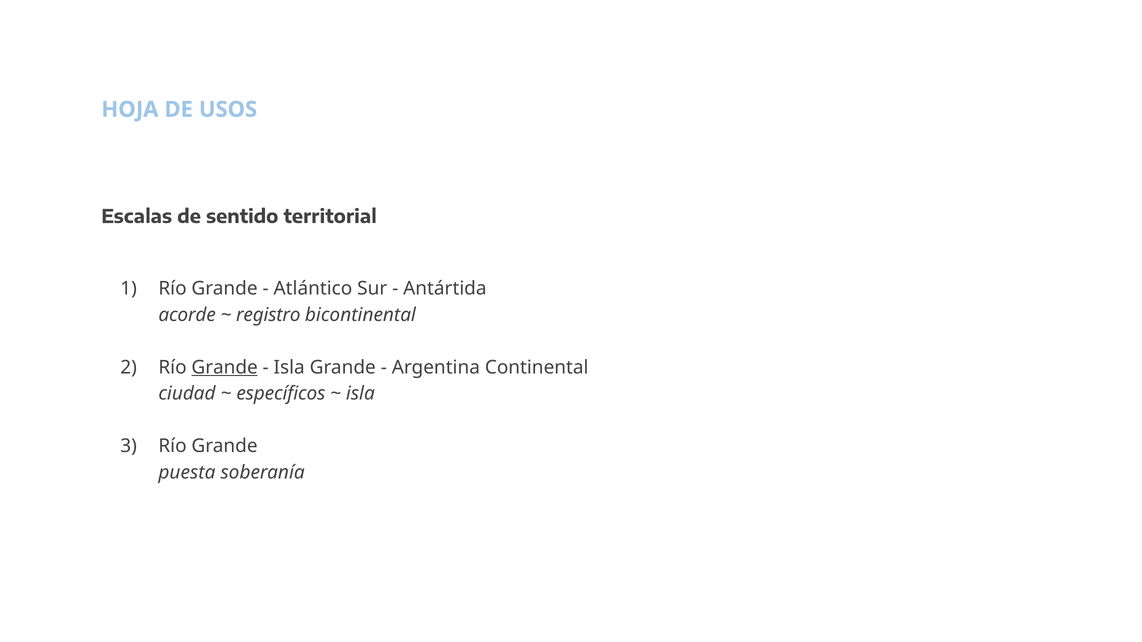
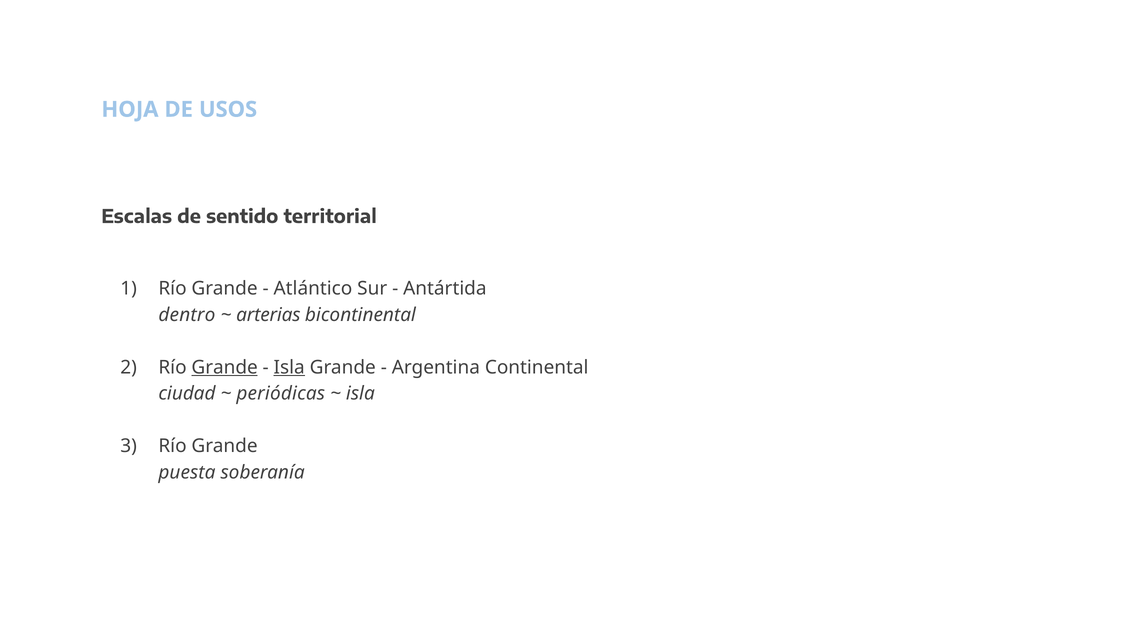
acorde: acorde -> dentro
registro: registro -> arterias
Isla at (289, 368) underline: none -> present
específicos: específicos -> periódicas
